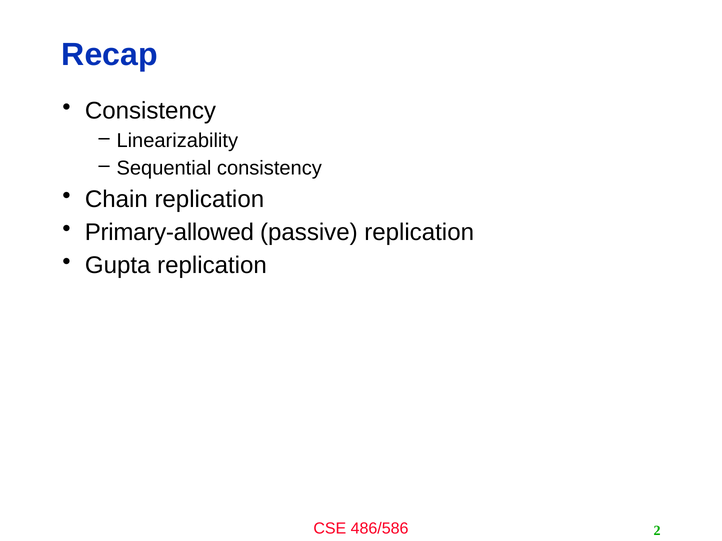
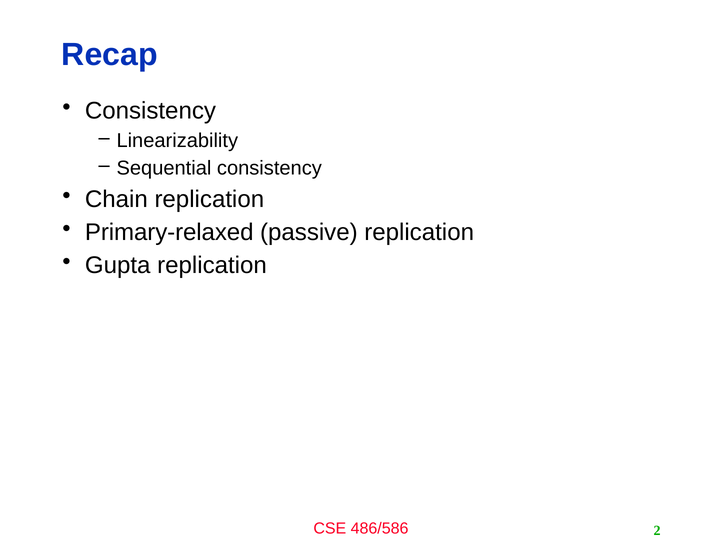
Primary-allowed: Primary-allowed -> Primary-relaxed
